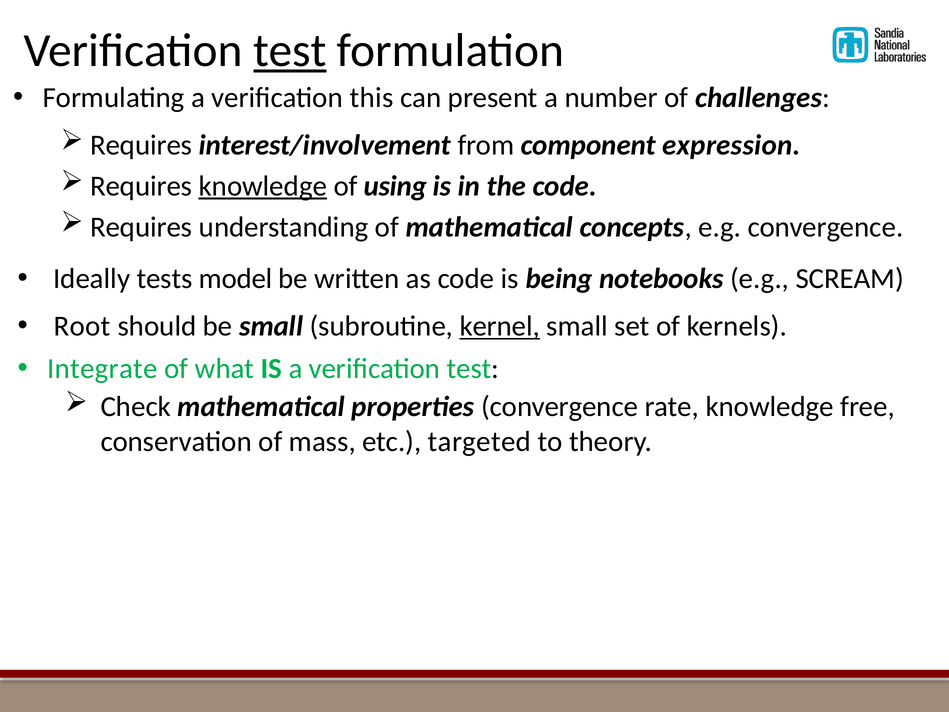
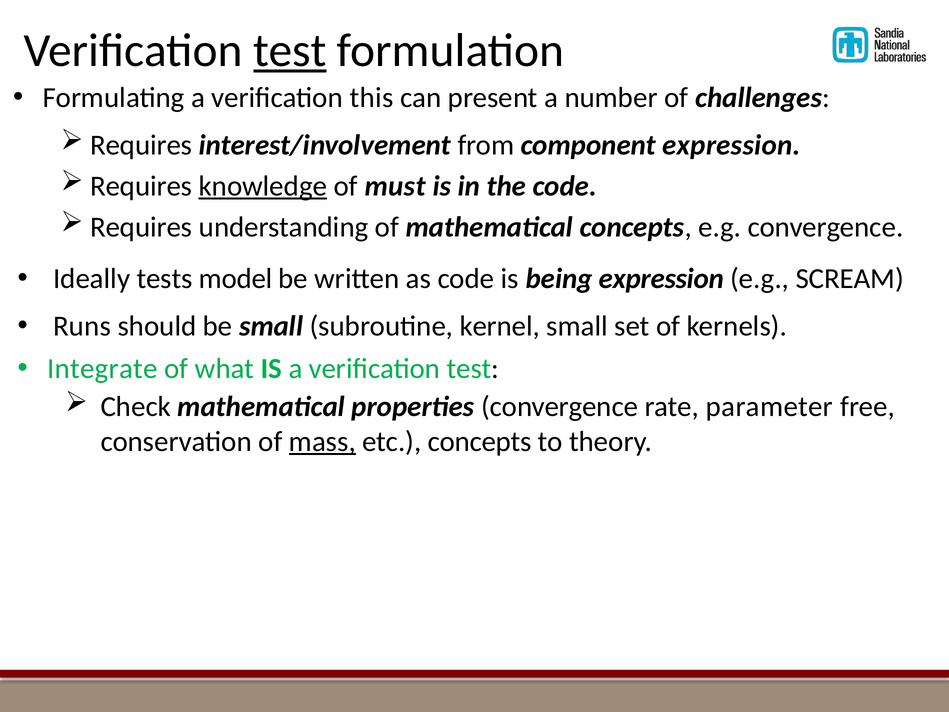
using: using -> must
being notebooks: notebooks -> expression
Root: Root -> Runs
kernel underline: present -> none
rate knowledge: knowledge -> parameter
mass underline: none -> present
etc targeted: targeted -> concepts
